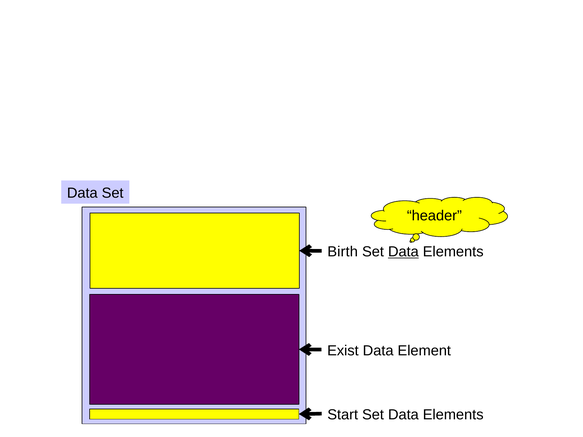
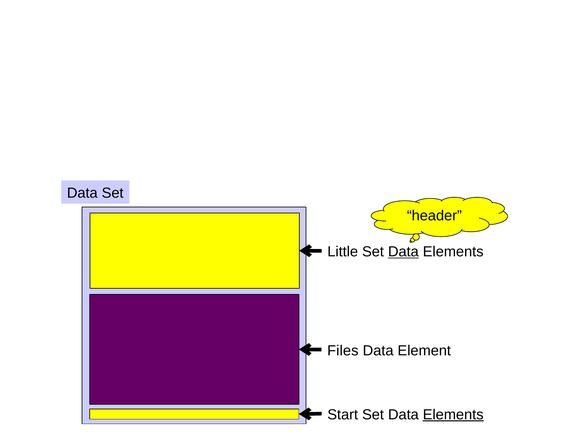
Birth: Birth -> Little
Exist: Exist -> Files
Elements at (453, 415) underline: none -> present
